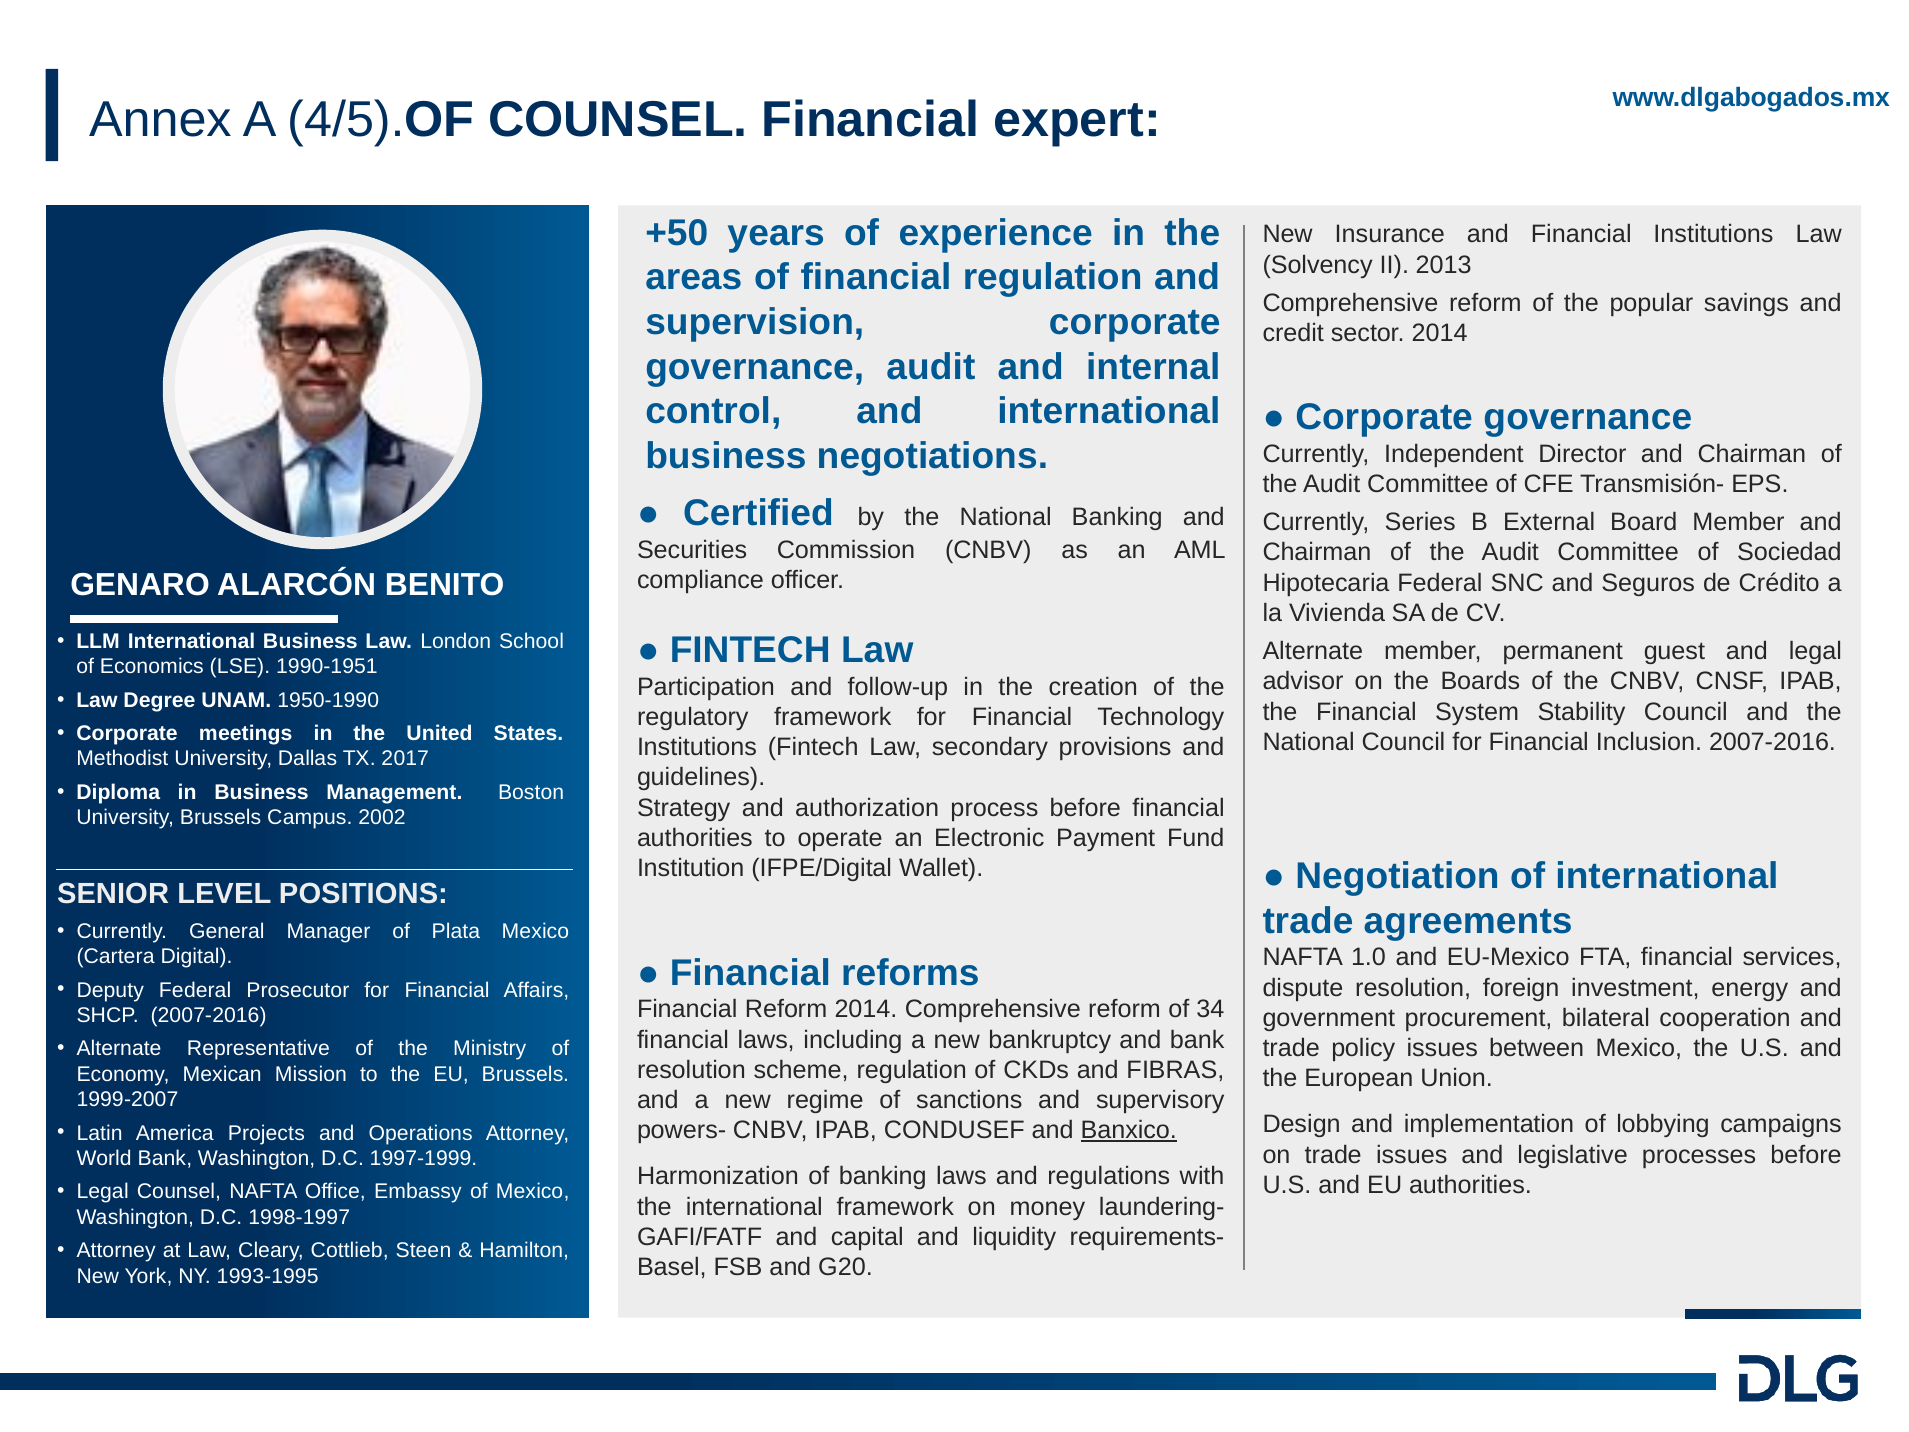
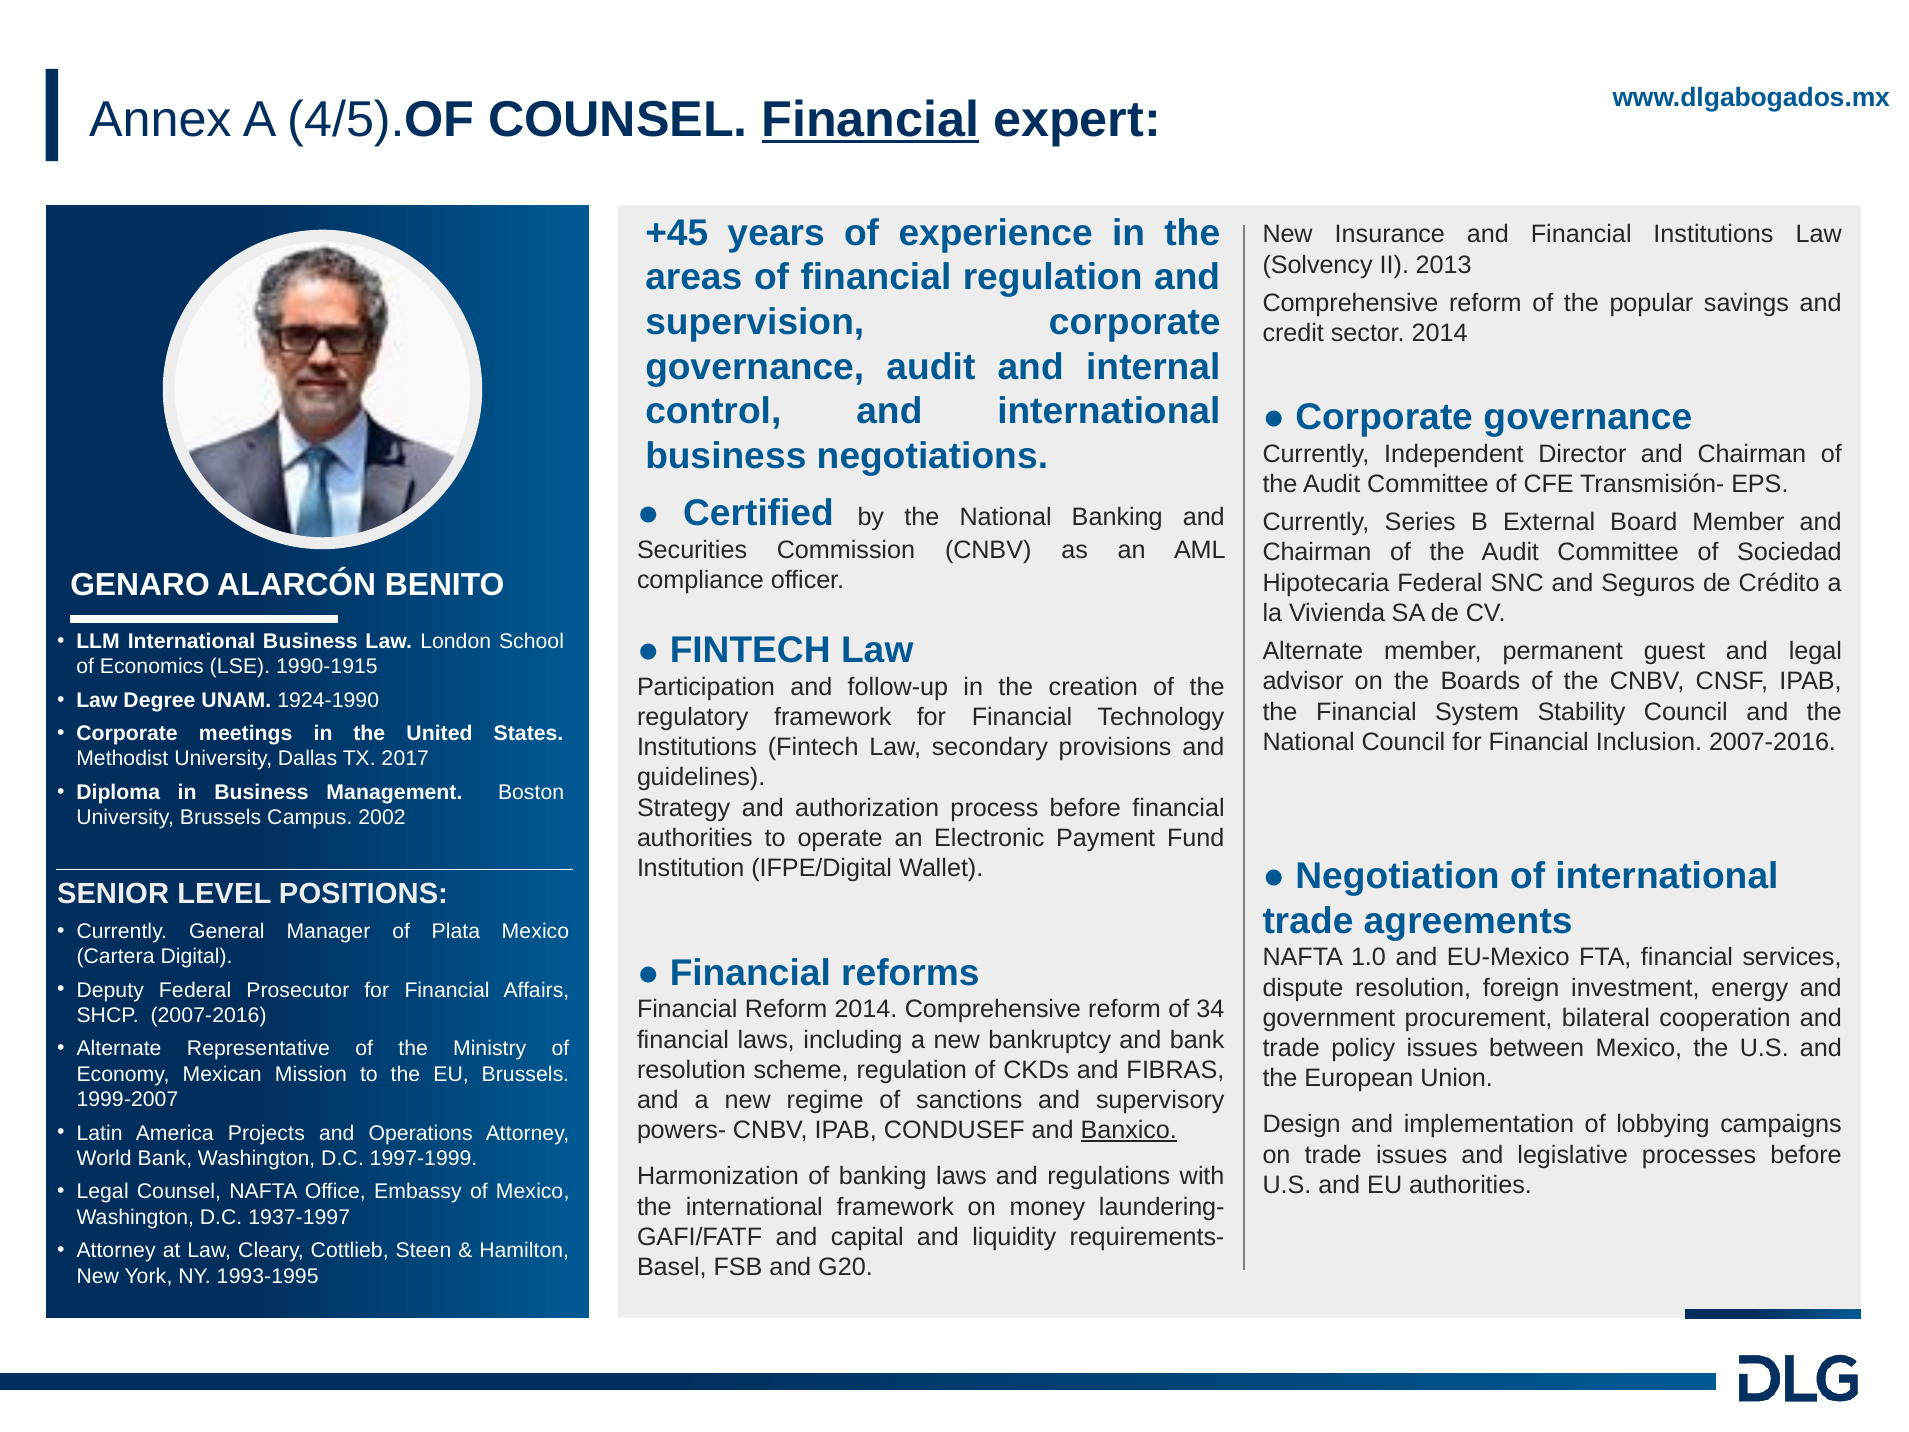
Financial at (871, 119) underline: none -> present
+50: +50 -> +45
1990-1951: 1990-1951 -> 1990-1915
1950-1990: 1950-1990 -> 1924-1990
1998-1997: 1998-1997 -> 1937-1997
